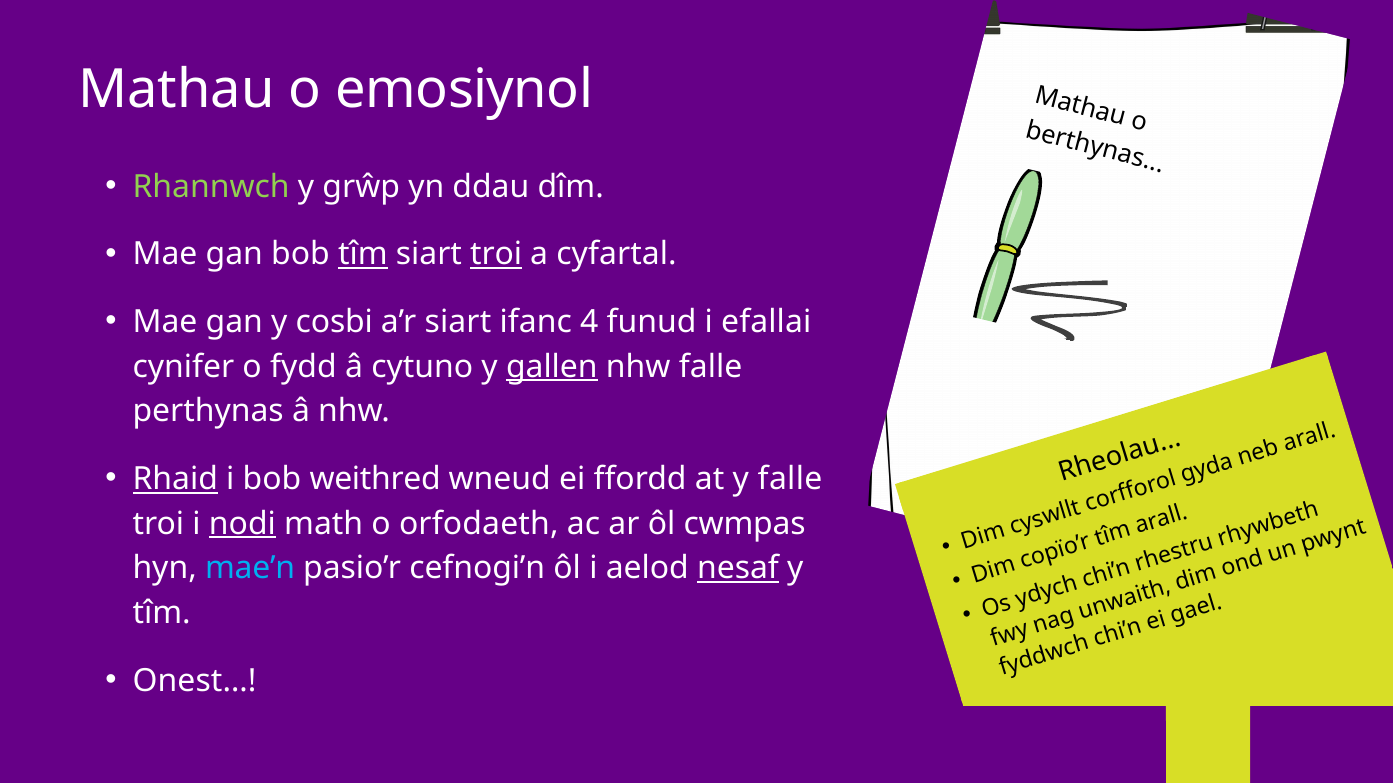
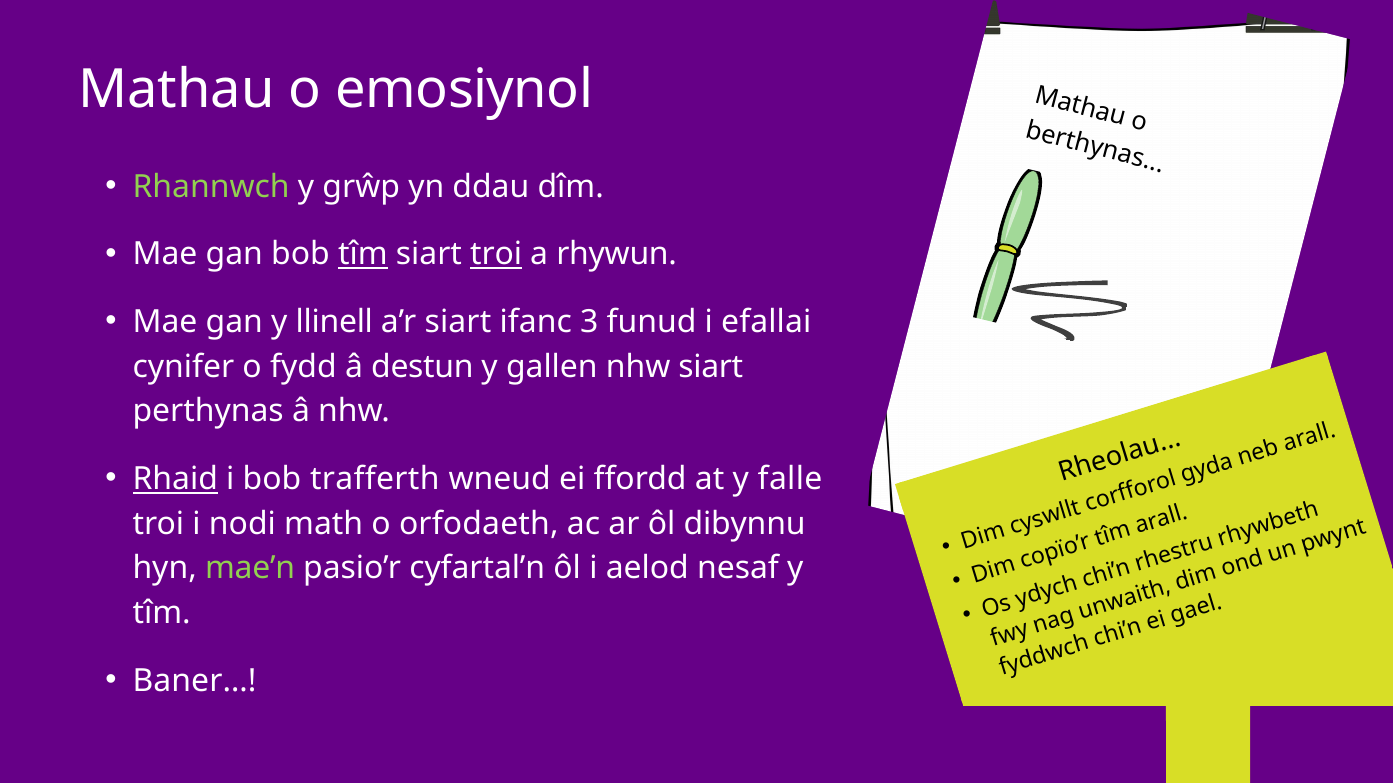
cyfartal: cyfartal -> rhywun
cosbi: cosbi -> llinell
4: 4 -> 3
cytuno: cytuno -> destun
gallen underline: present -> none
nhw falle: falle -> siart
weithred: weithred -> trafferth
nodi underline: present -> none
cwmpas: cwmpas -> dibynnu
mae’n colour: light blue -> light green
cefnogi’n: cefnogi’n -> cyfartal’n
nesaf underline: present -> none
Onest…: Onest… -> Baner…
